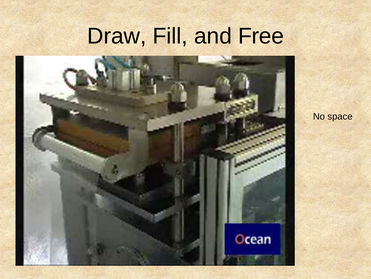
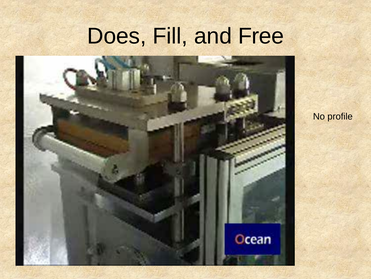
Draw: Draw -> Does
space: space -> profile
